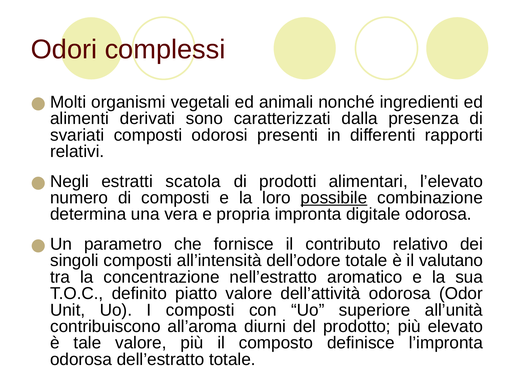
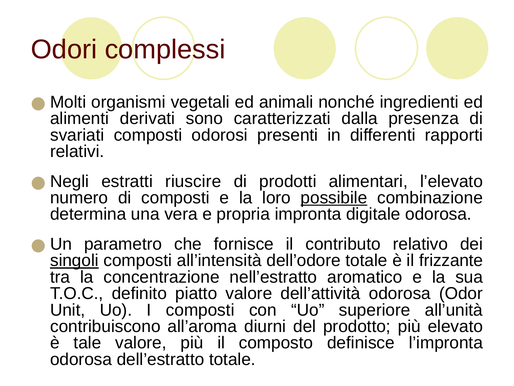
scatola: scatola -> riuscire
singoli underline: none -> present
valutano: valutano -> frizzante
